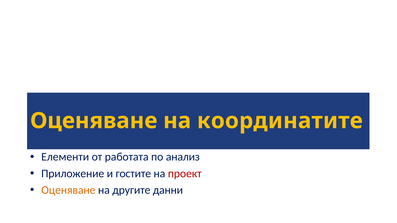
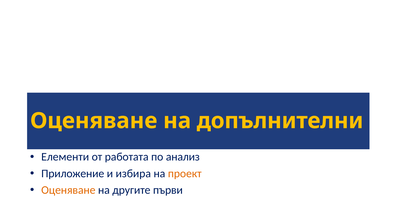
координатите: координатите -> допълнителни
гостите: гостите -> избира
проект colour: red -> orange
данни: данни -> първи
